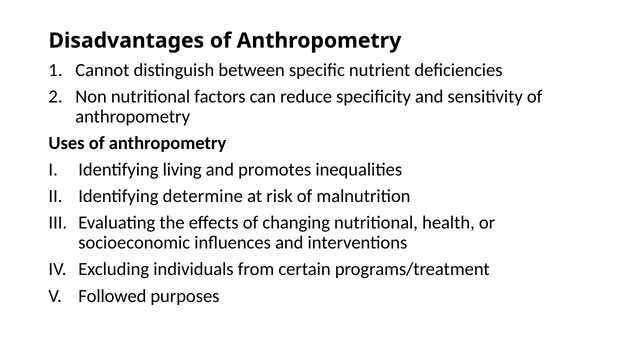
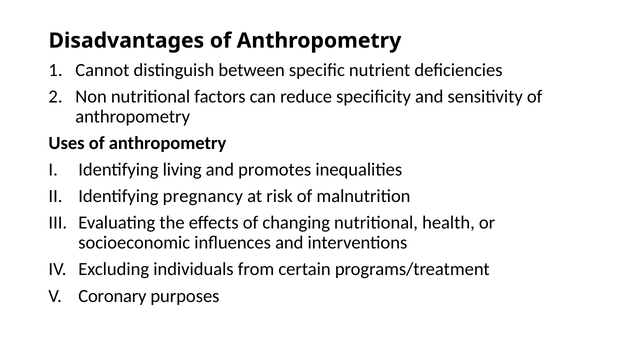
determine: determine -> pregnancy
Followed: Followed -> Coronary
